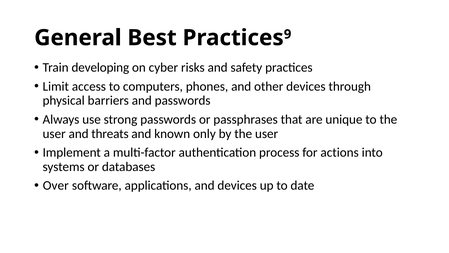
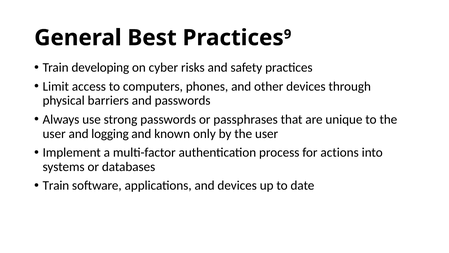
threats: threats -> logging
Over at (56, 185): Over -> Train
